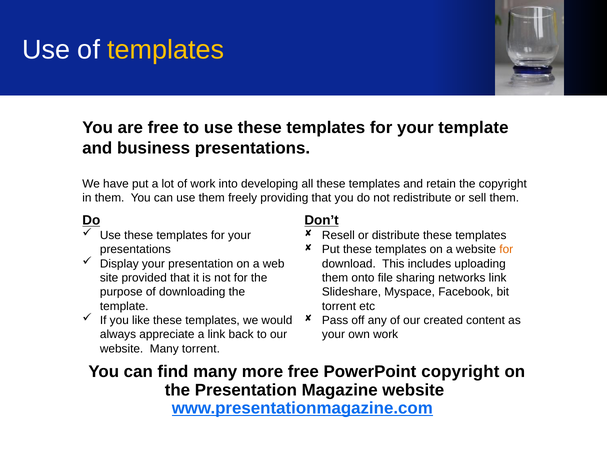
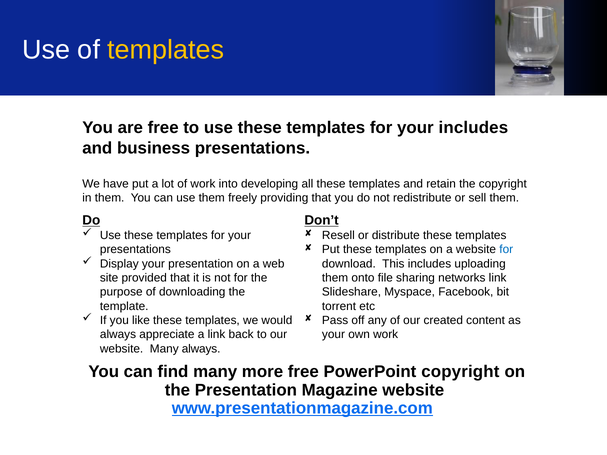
your template: template -> includes
for at (506, 250) colour: orange -> blue
Many torrent: torrent -> always
